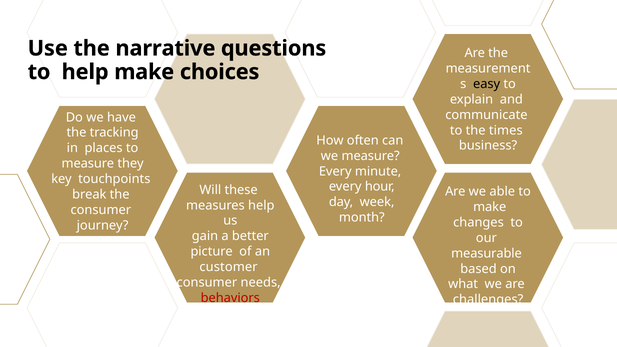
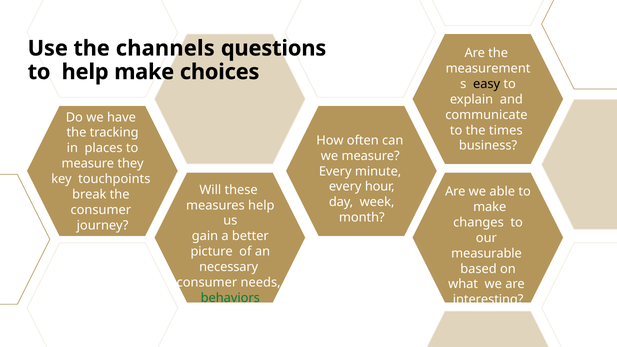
narrative: narrative -> channels
customer: customer -> necessary
behaviors colour: red -> green
challenges: challenges -> interesting
